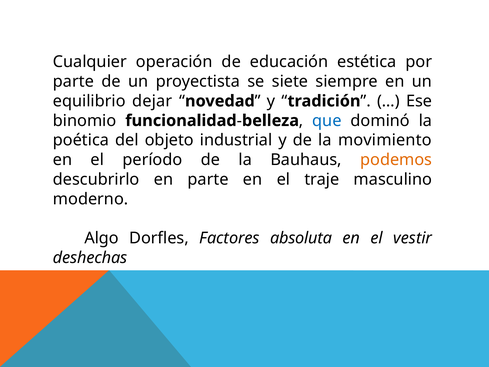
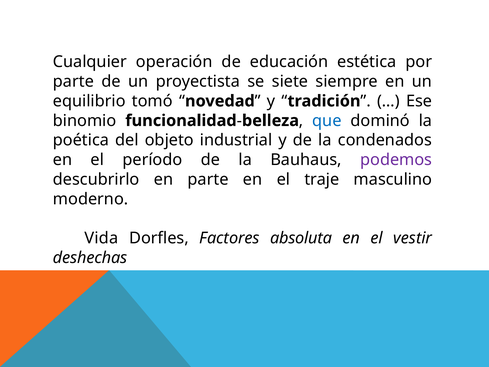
dejar: dejar -> tomó
movimiento: movimiento -> condenados
podemos colour: orange -> purple
Algo: Algo -> Vida
